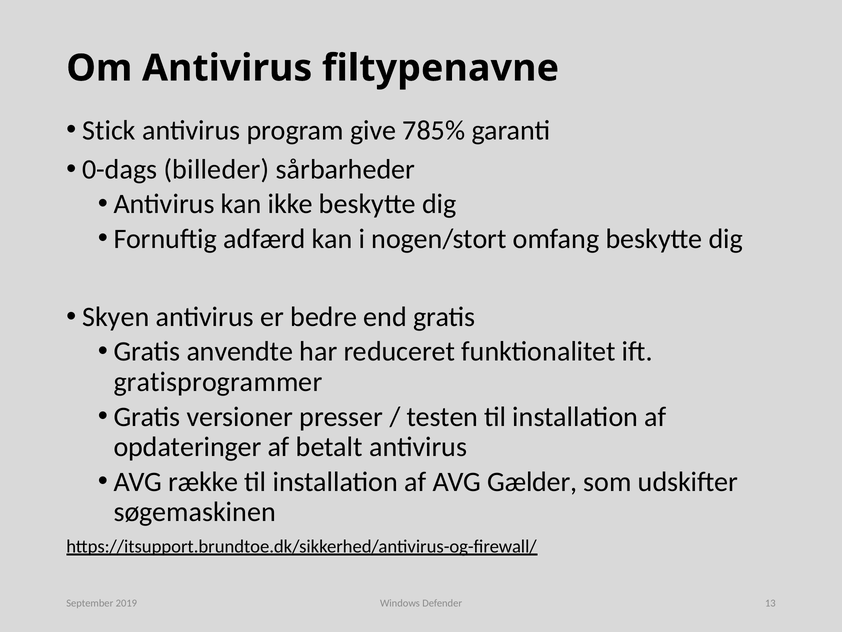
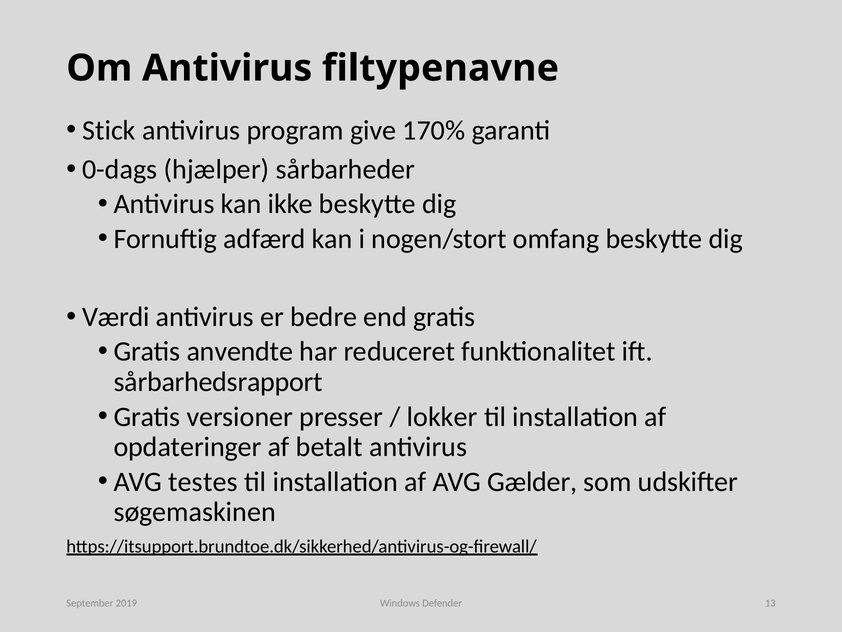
785%: 785% -> 170%
billeder: billeder -> hjælper
Skyen: Skyen -> Værdi
gratisprogrammer: gratisprogrammer -> sårbarhedsrapport
testen: testen -> lokker
række: række -> testes
